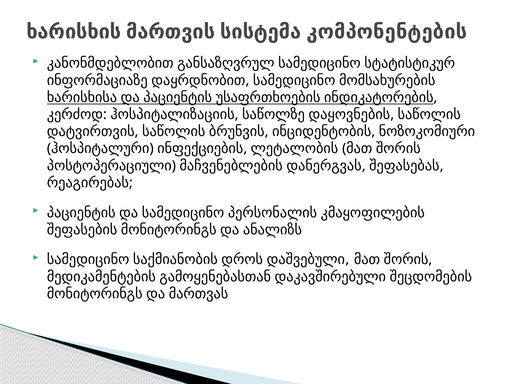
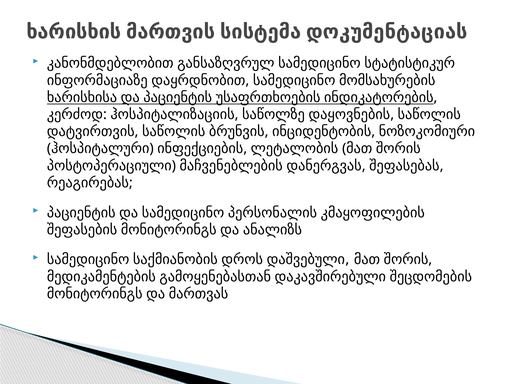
კომპონენტების: კომპონენტების -> დოკუმენტაციას
